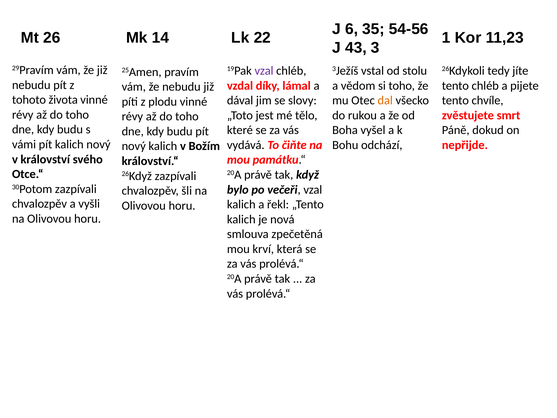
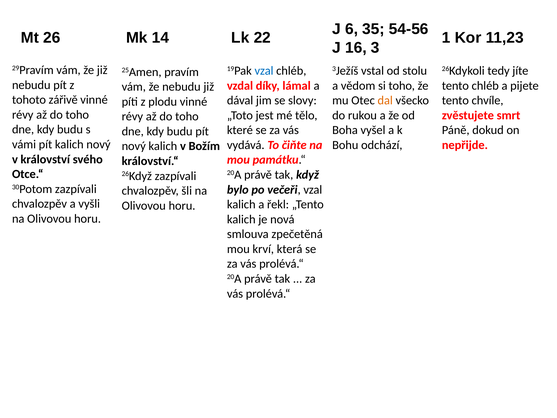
43: 43 -> 16
vzal at (264, 71) colour: purple -> blue
života: života -> zářivě
